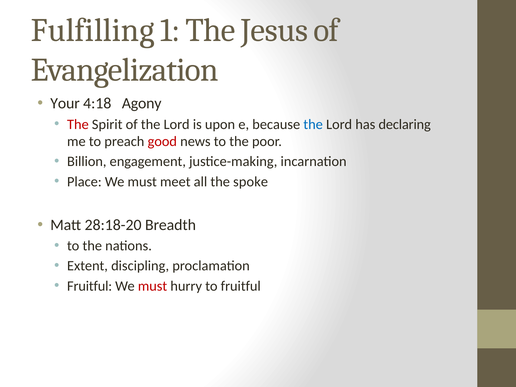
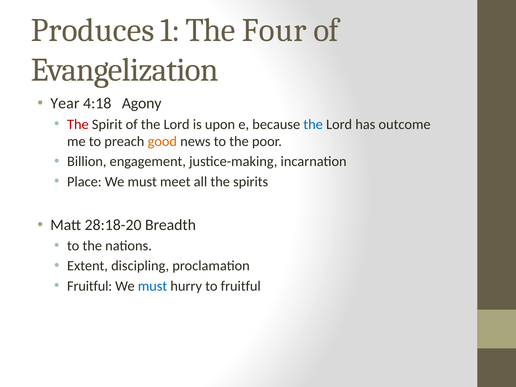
Fulfilling: Fulfilling -> Produces
Jesus: Jesus -> Four
Your: Your -> Year
declaring: declaring -> outcome
good colour: red -> orange
spoke: spoke -> spirits
must at (153, 286) colour: red -> blue
